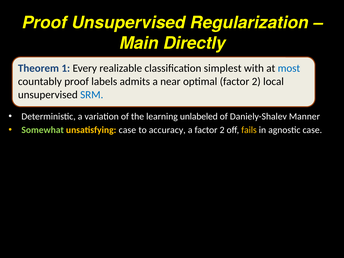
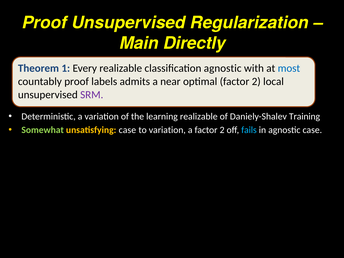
classification simplest: simplest -> agnostic
SRM colour: blue -> purple
learning unlabeled: unlabeled -> realizable
Manner: Manner -> Training
to accuracy: accuracy -> variation
fails colour: yellow -> light blue
